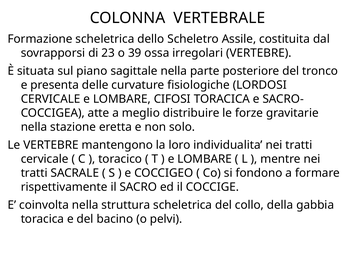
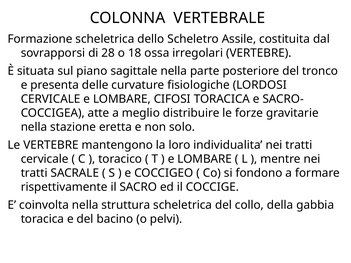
23: 23 -> 28
39: 39 -> 18
